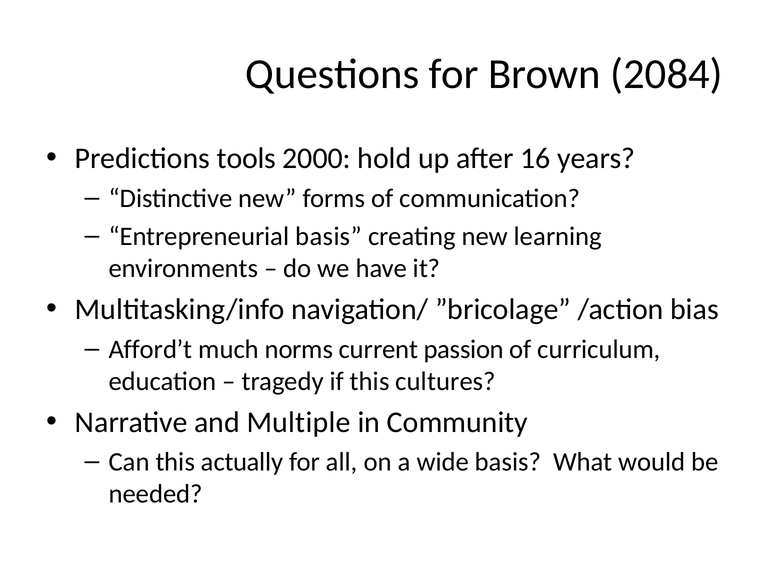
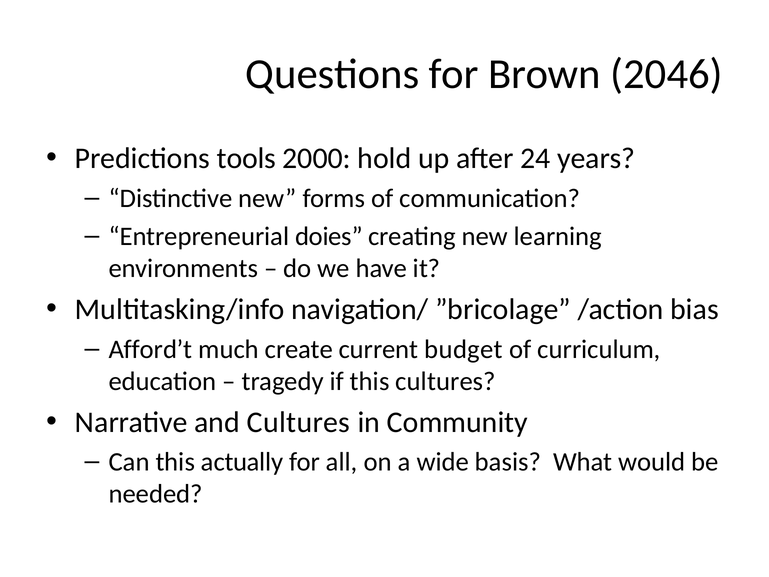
2084: 2084 -> 2046
16: 16 -> 24
Entrepreneurial basis: basis -> doies
norms: norms -> create
passion: passion -> budget
and Multiple: Multiple -> Cultures
